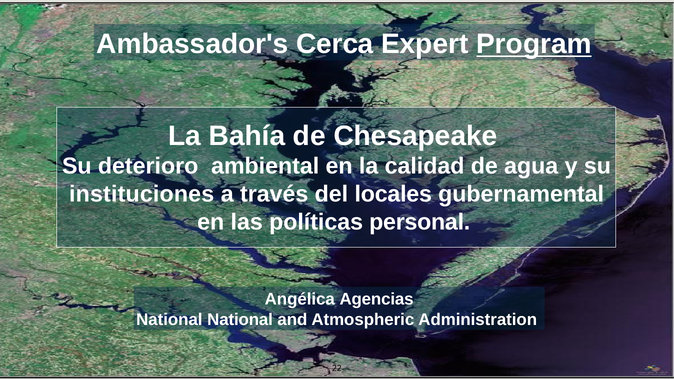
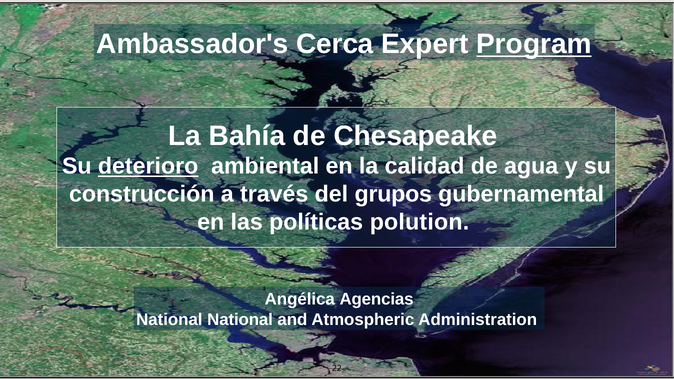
deterioro underline: none -> present
instituciones: instituciones -> construcción
locales: locales -> grupos
personal: personal -> polution
